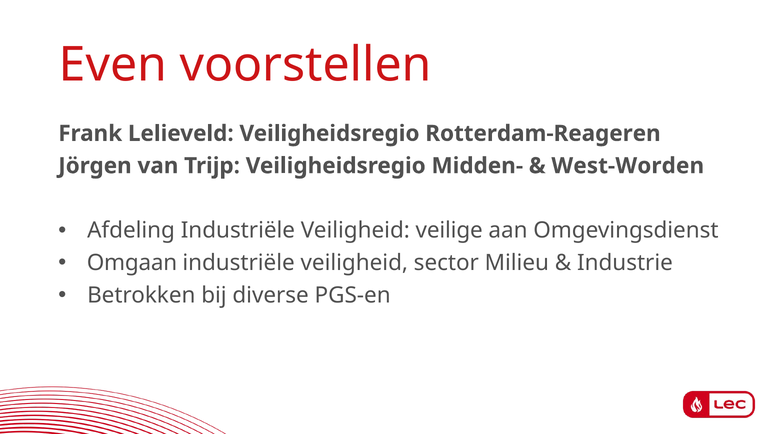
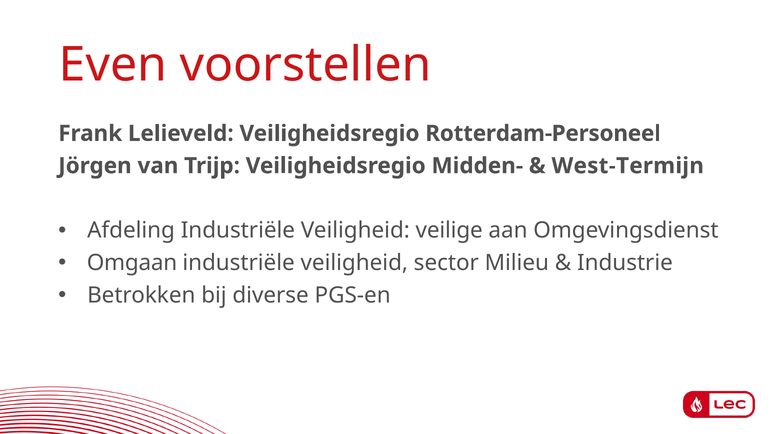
Rotterdam-Reageren: Rotterdam-Reageren -> Rotterdam-Personeel
West-Worden: West-Worden -> West-Termijn
